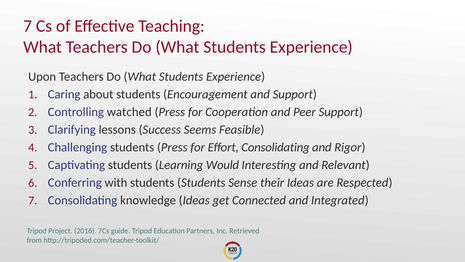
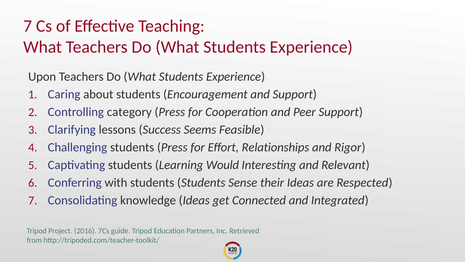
watched: watched -> category
Effort Consolidating: Consolidating -> Relationships
